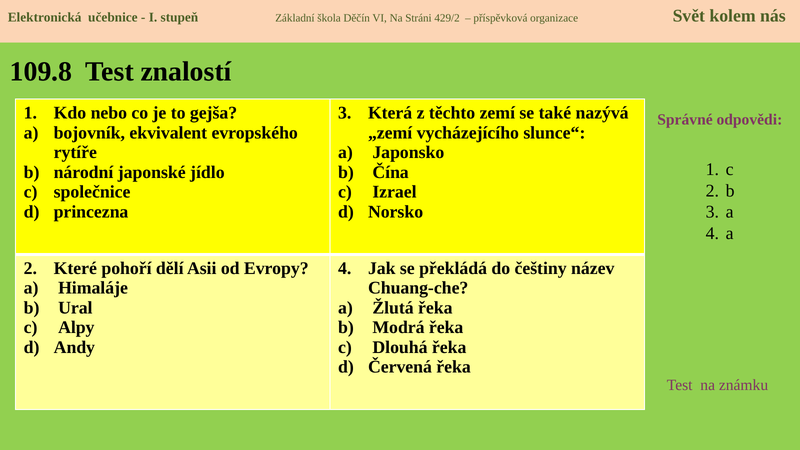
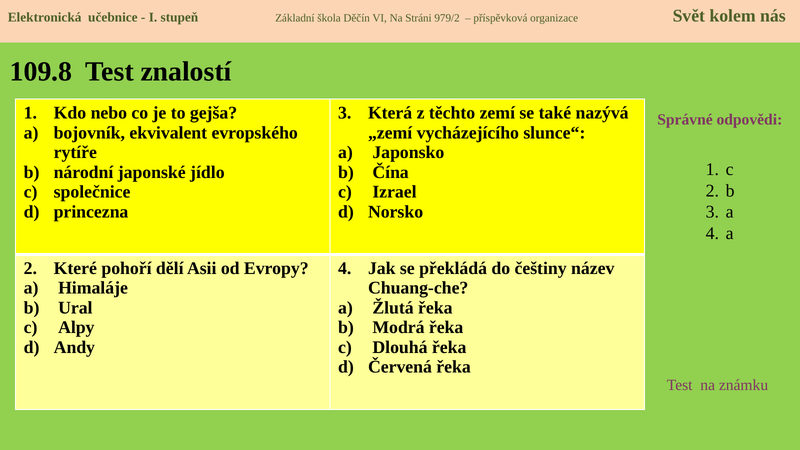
429/2: 429/2 -> 979/2
